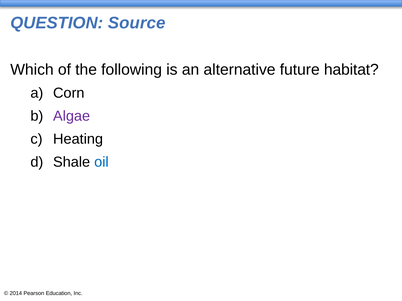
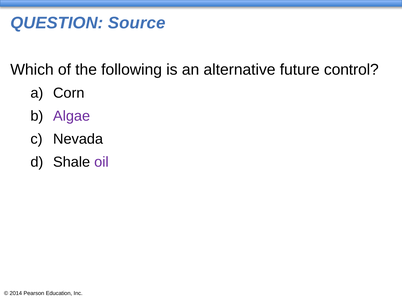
habitat: habitat -> control
Heating: Heating -> Nevada
oil colour: blue -> purple
